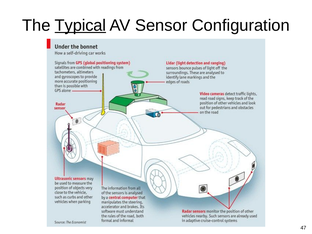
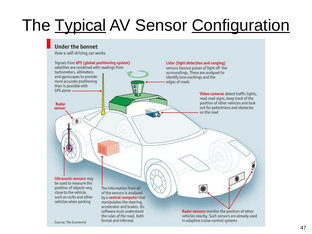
Configuration underline: none -> present
